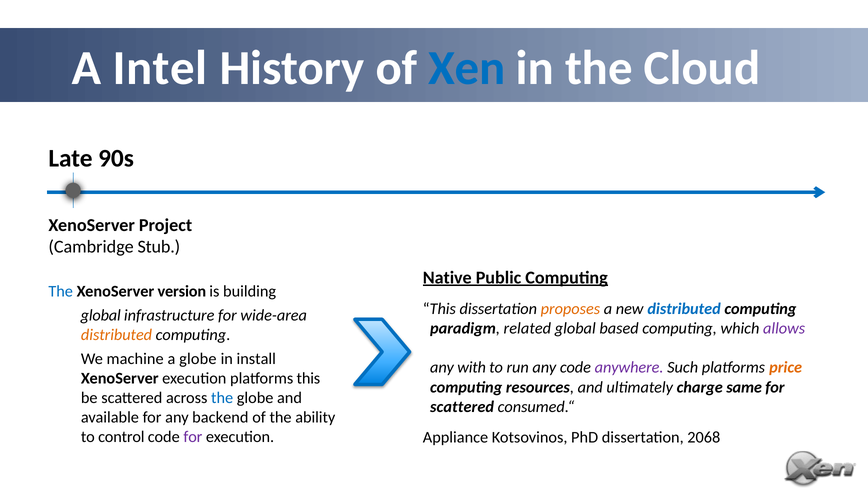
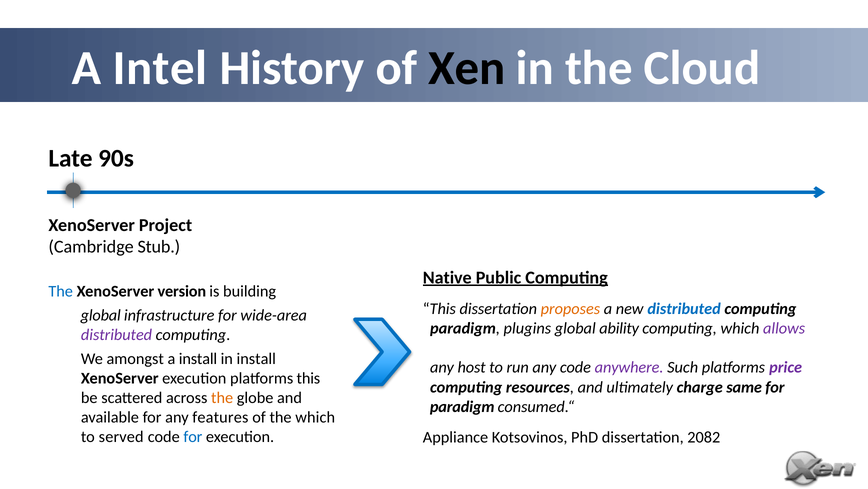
Xen colour: blue -> black
related: related -> plugins
based: based -> ability
distributed at (117, 334) colour: orange -> purple
machine: machine -> amongst
a globe: globe -> install
with: with -> host
price colour: orange -> purple
the at (222, 397) colour: blue -> orange
scattered at (462, 406): scattered -> paradigm
backend: backend -> features
the ability: ability -> which
control: control -> served
for at (193, 437) colour: purple -> blue
2068: 2068 -> 2082
